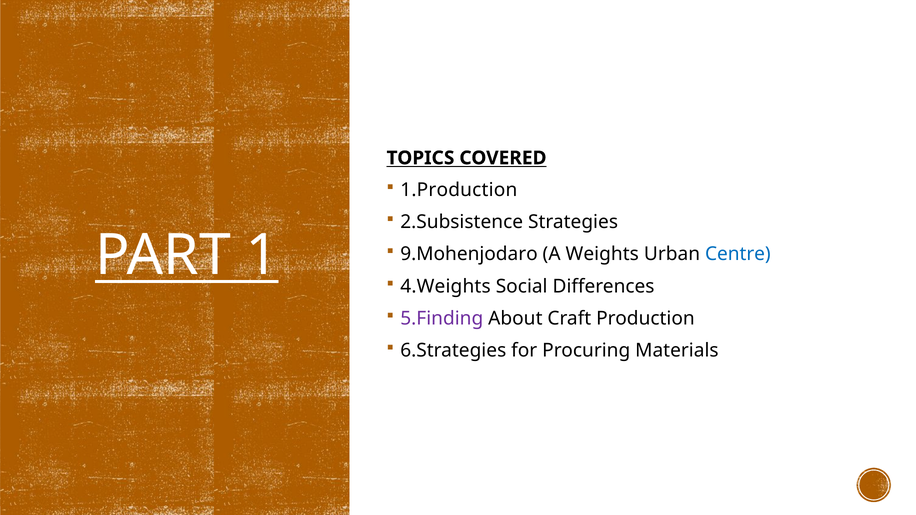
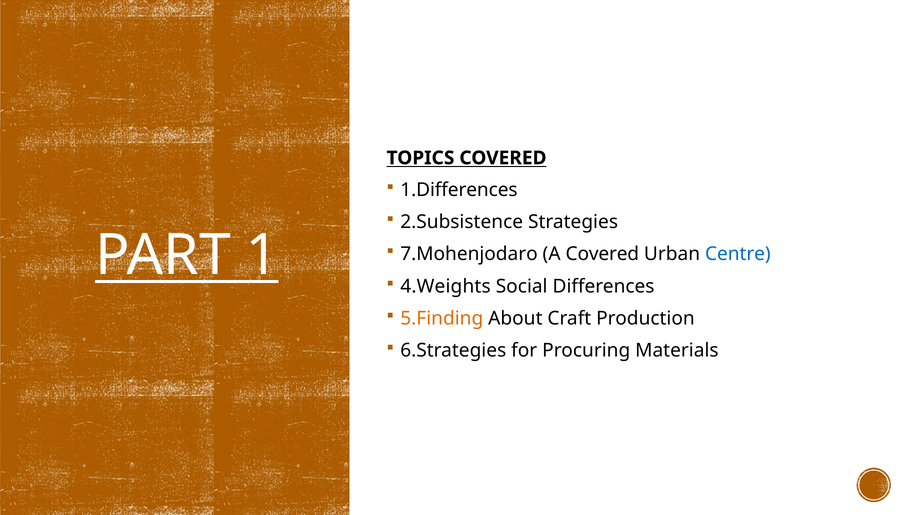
1.Production: 1.Production -> 1.Differences
9.Mohenjodaro: 9.Mohenjodaro -> 7.Mohenjodaro
A Weights: Weights -> Covered
5.Finding colour: purple -> orange
